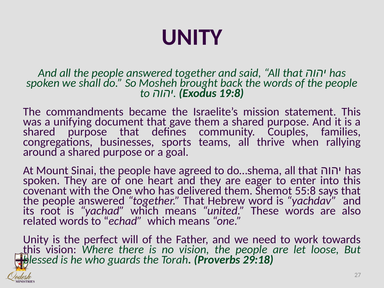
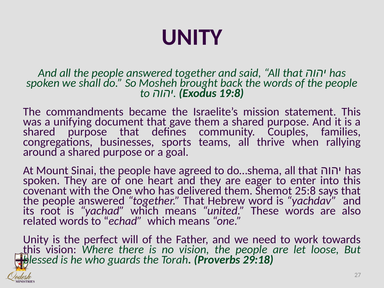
55:8: 55:8 -> 25:8
